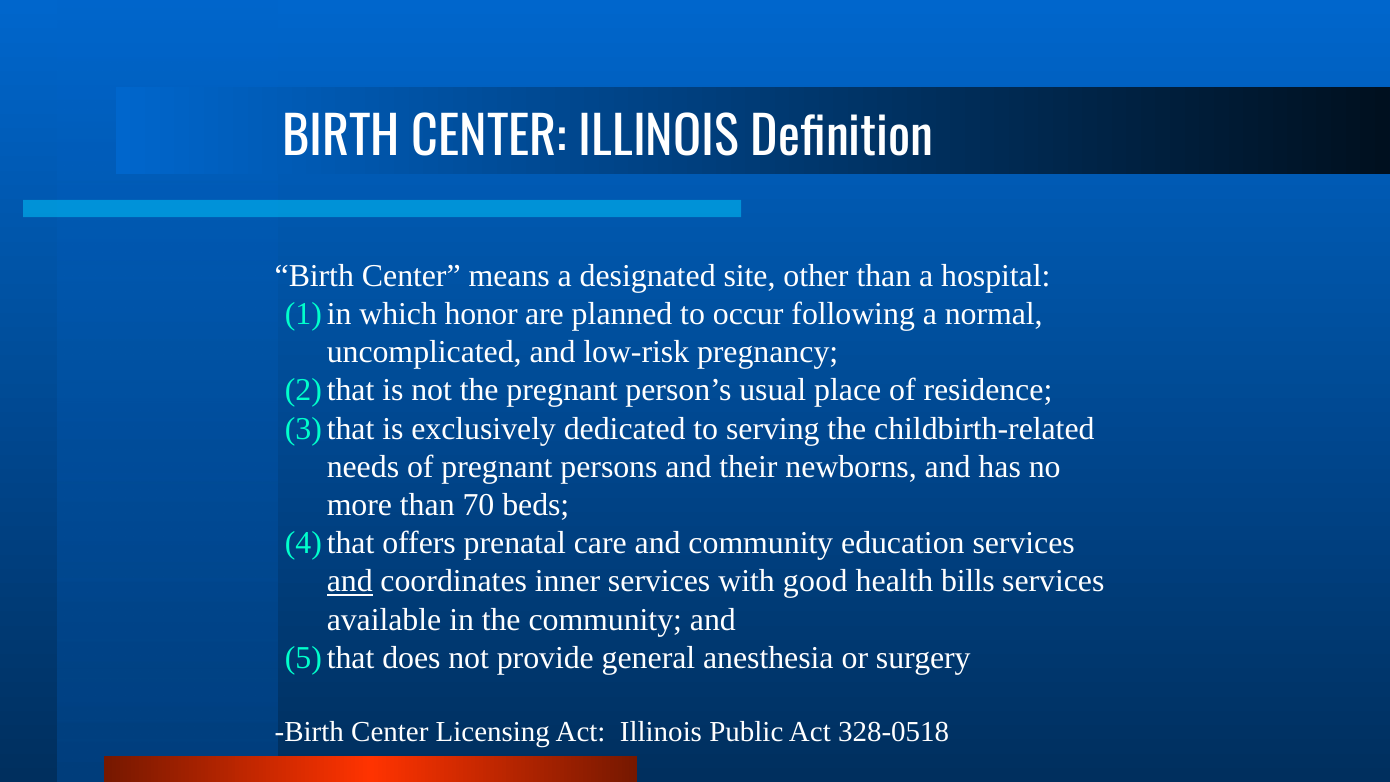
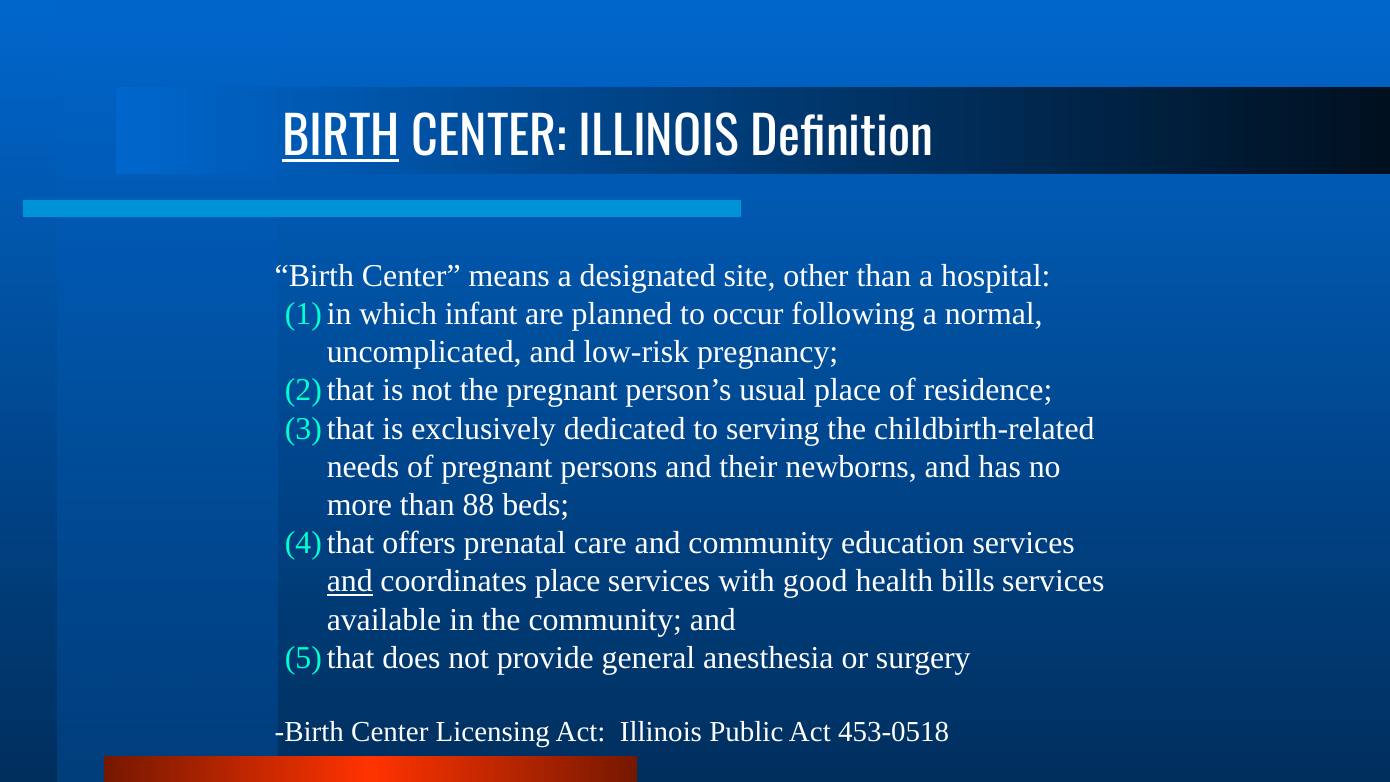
BIRTH at (341, 138) underline: none -> present
honor: honor -> infant
70: 70 -> 88
coordinates inner: inner -> place
328-0518: 328-0518 -> 453-0518
